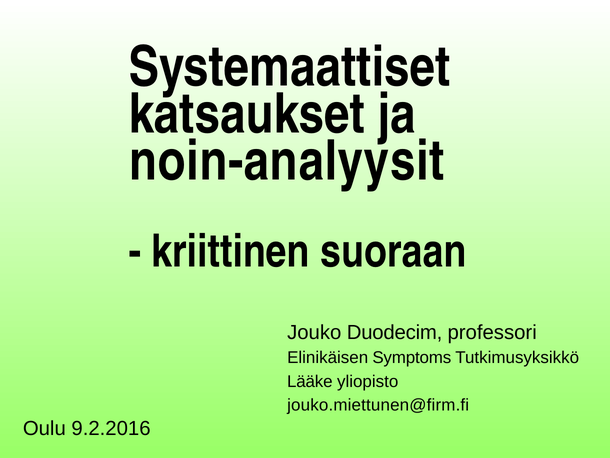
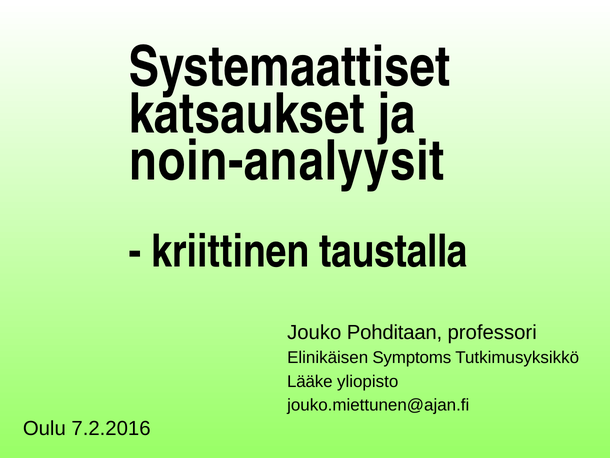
suoraan: suoraan -> taustalla
Duodecim: Duodecim -> Pohditaan
jouko.miettunen@firm.fi: jouko.miettunen@firm.fi -> jouko.miettunen@ajan.fi
9.2.2016: 9.2.2016 -> 7.2.2016
